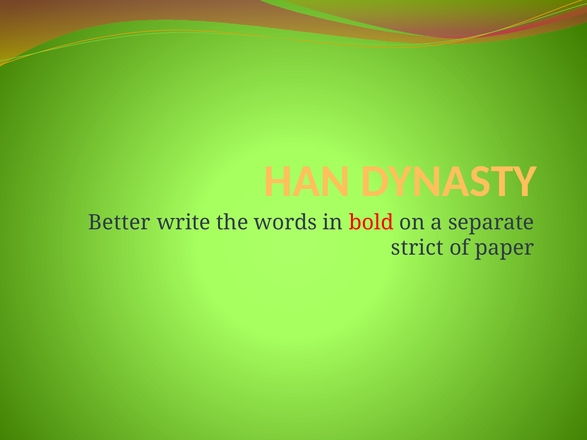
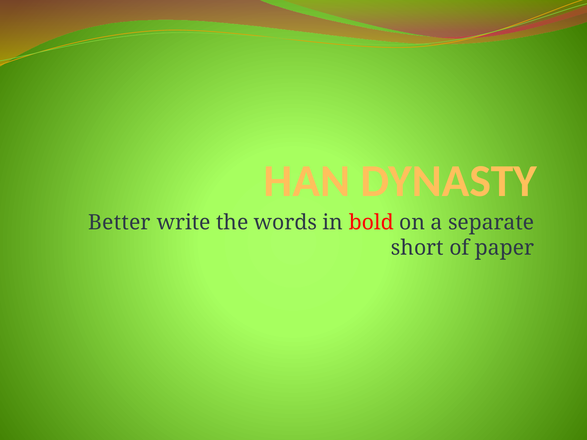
strict: strict -> short
